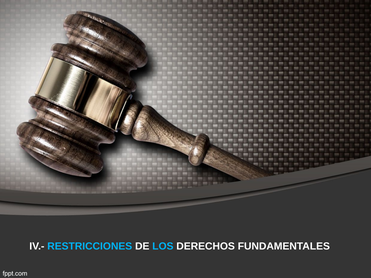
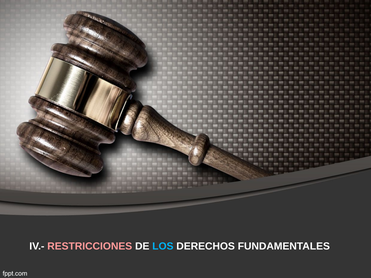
RESTRICCIONES colour: light blue -> pink
